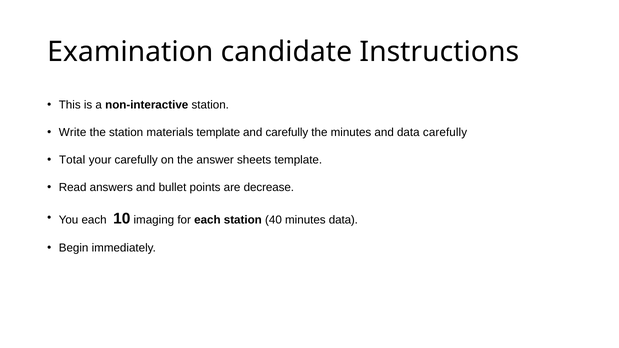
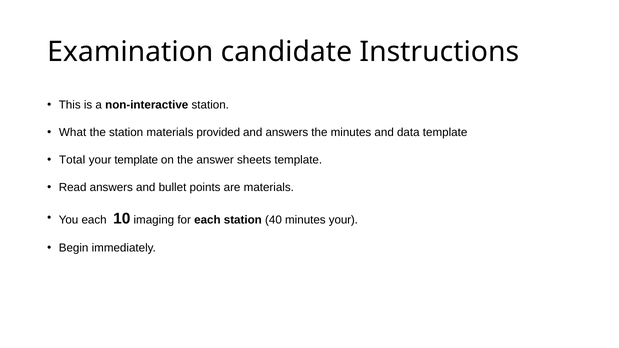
Write: Write -> What
materials template: template -> provided
and carefully: carefully -> answers
data carefully: carefully -> template
your carefully: carefully -> template
are decrease: decrease -> materials
minutes data: data -> your
